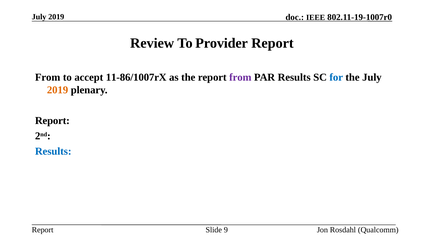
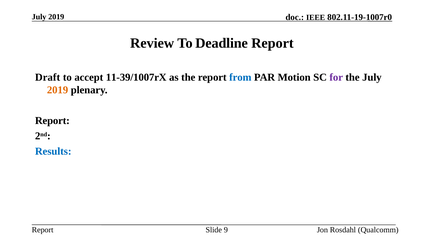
Provider: Provider -> Deadline
From at (48, 78): From -> Draft
11-86/1007rX: 11-86/1007rX -> 11-39/1007rX
from at (240, 78) colour: purple -> blue
PAR Results: Results -> Motion
for colour: blue -> purple
